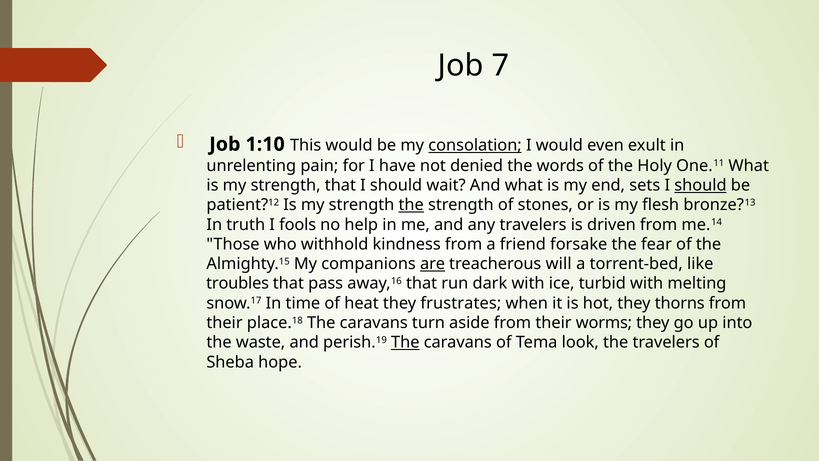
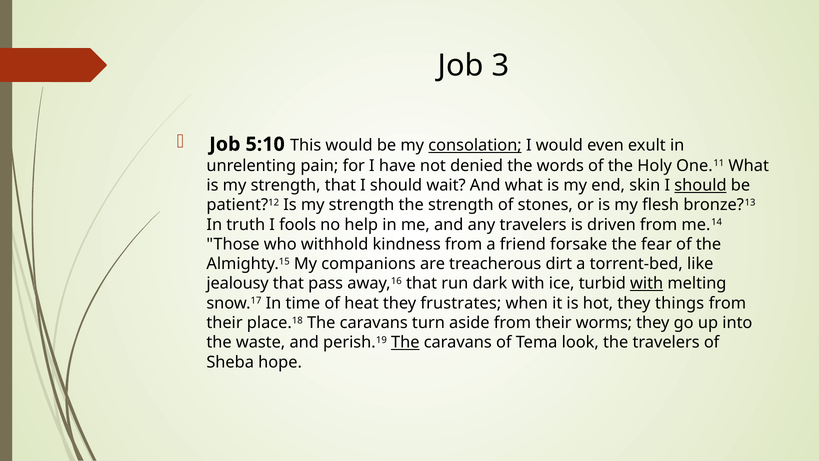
7: 7 -> 3
1:10: 1:10 -> 5:10
sets: sets -> skin
the at (411, 205) underline: present -> none
are underline: present -> none
will: will -> dirt
troubles: troubles -> jealousy
with at (647, 283) underline: none -> present
thorns: thorns -> things
